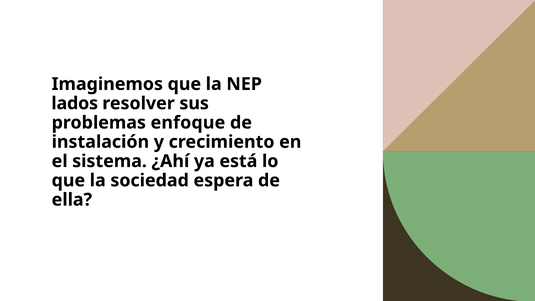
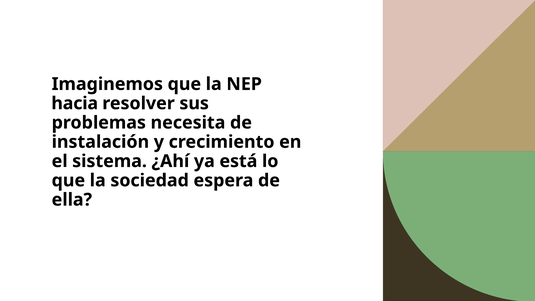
lados: lados -> hacia
enfoque: enfoque -> necesita
